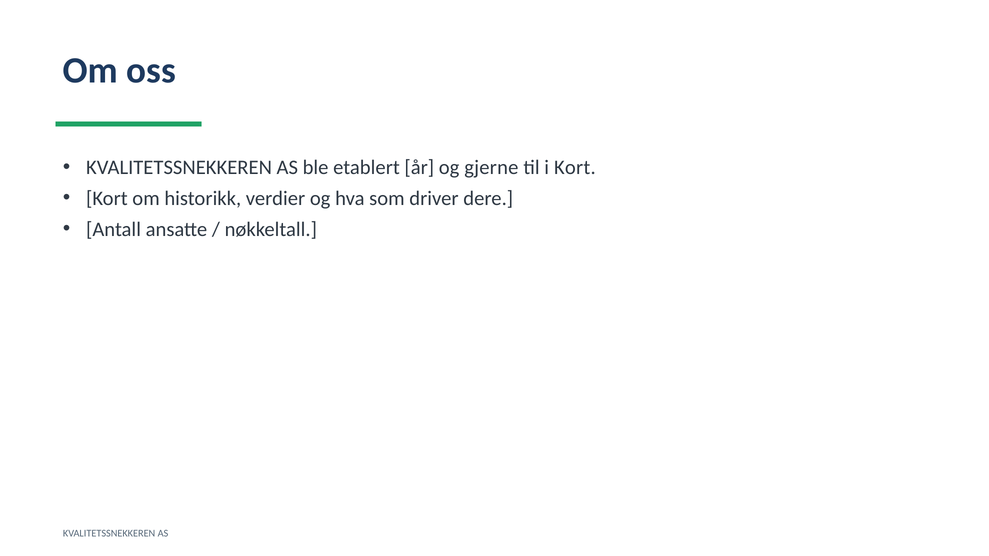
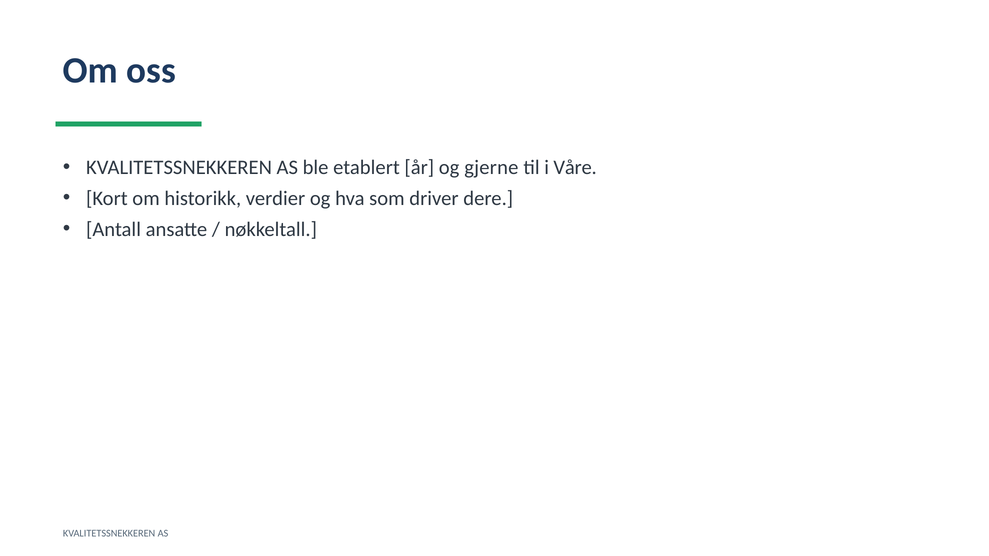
i Kort: Kort -> Våre
